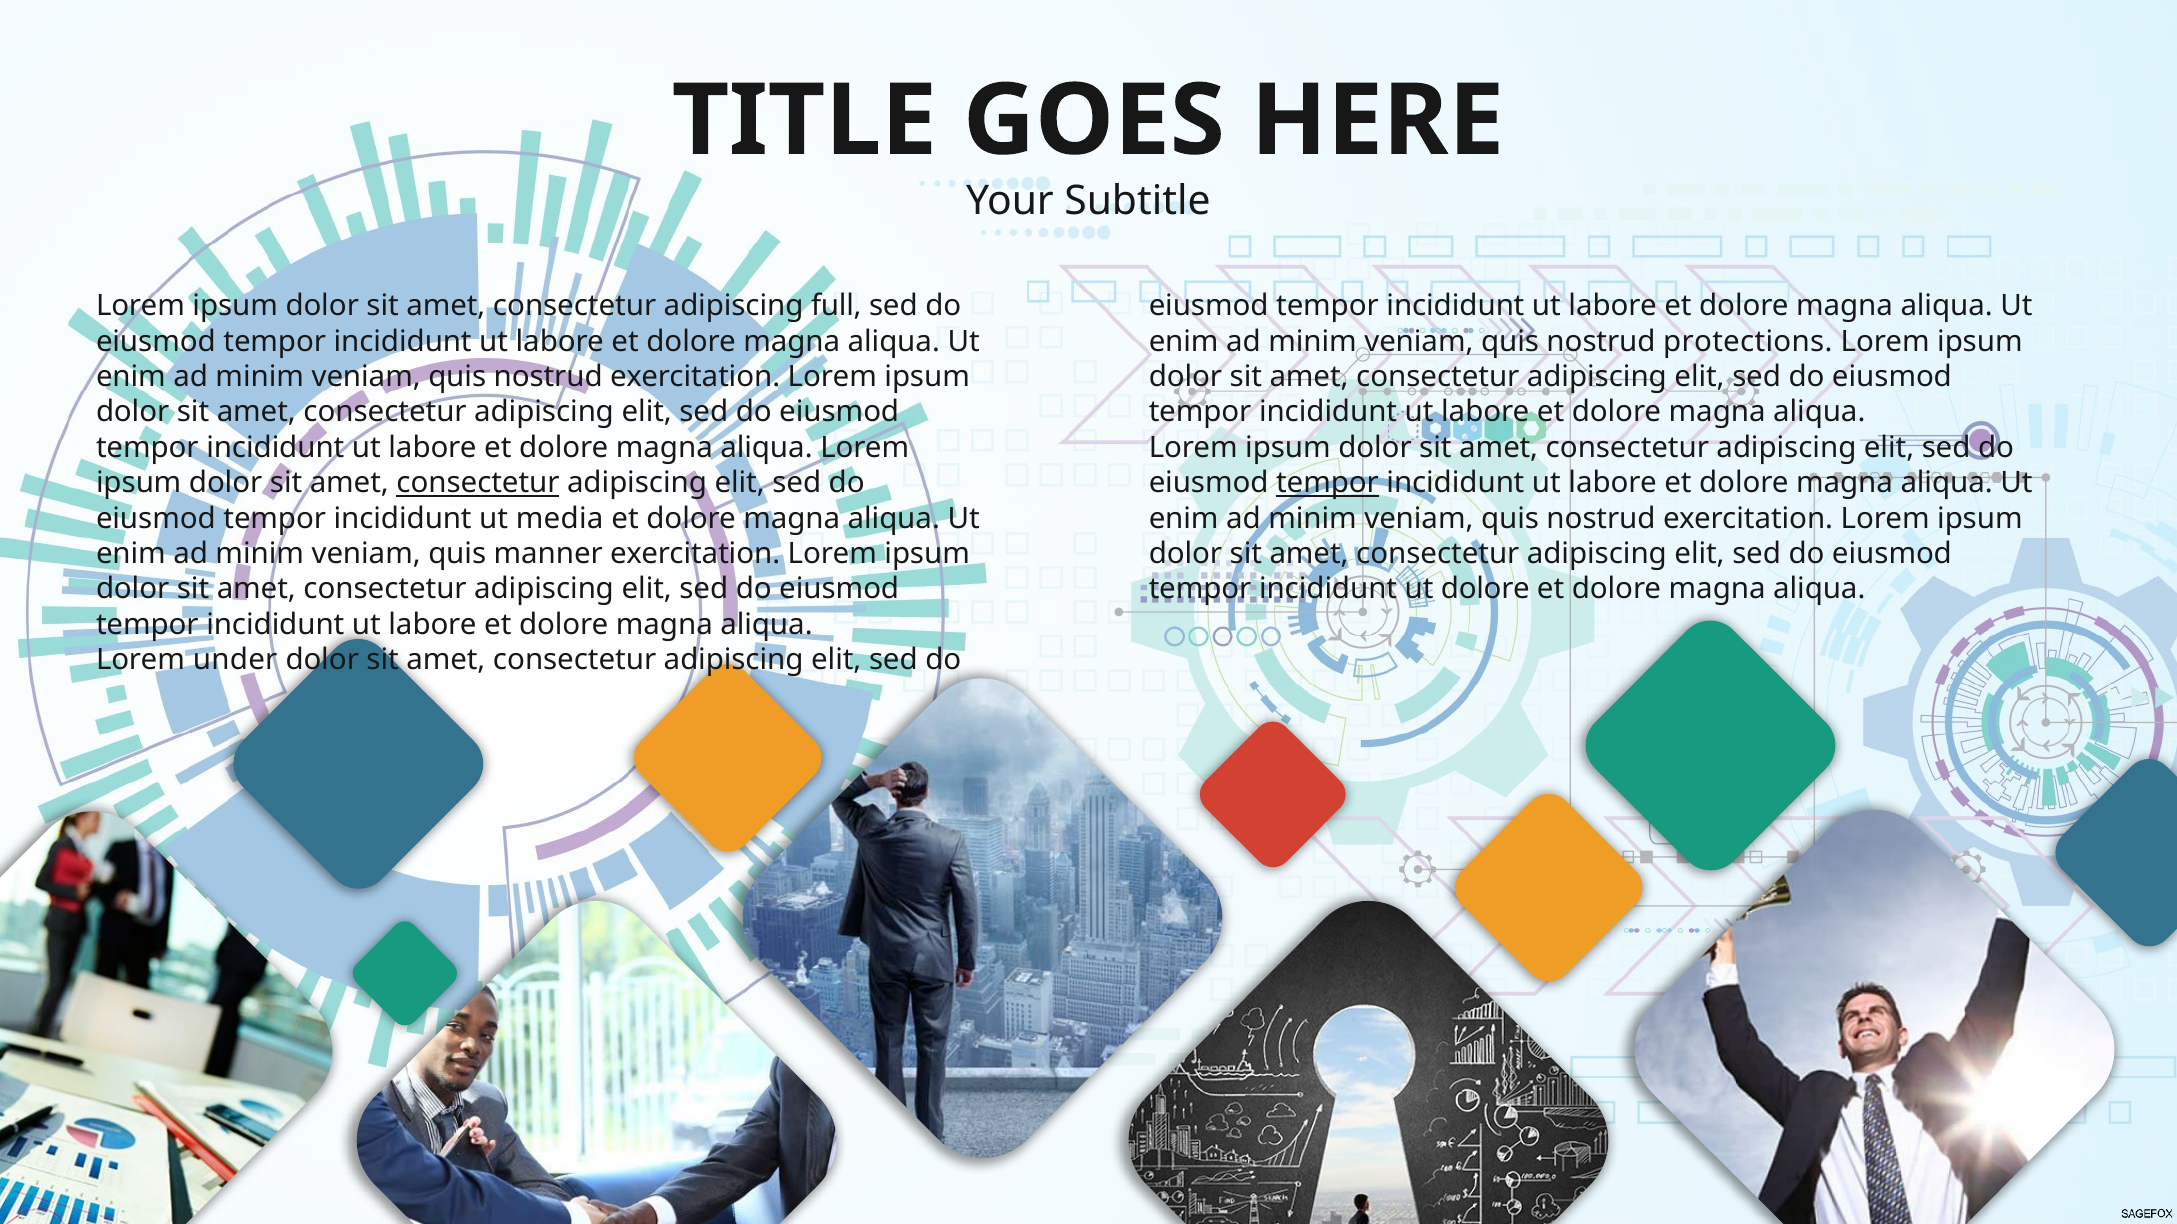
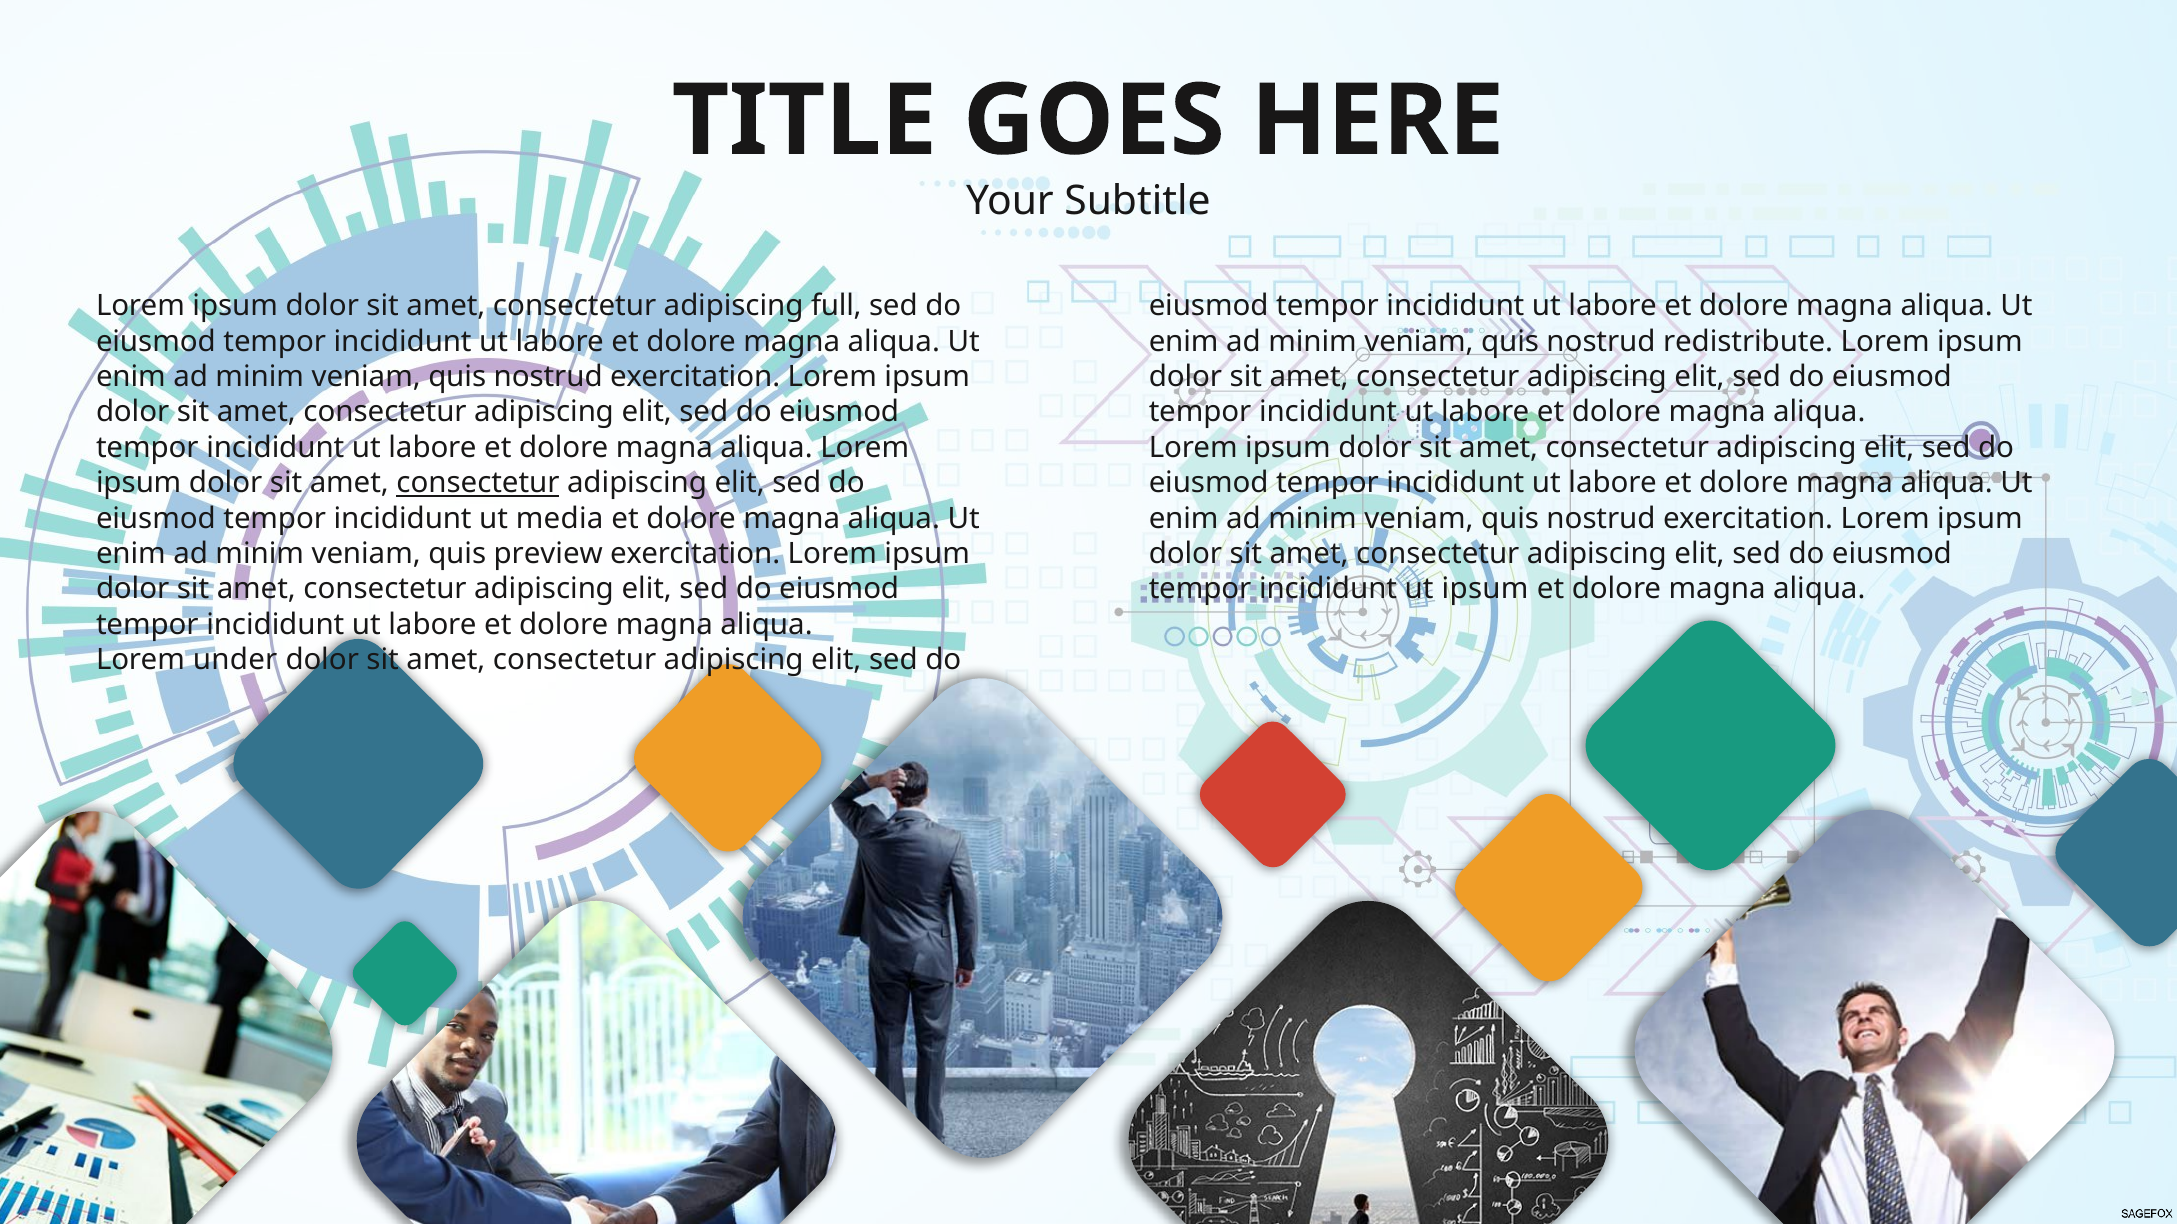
protections: protections -> redistribute
tempor at (1328, 483) underline: present -> none
manner: manner -> preview
ut dolore: dolore -> ipsum
